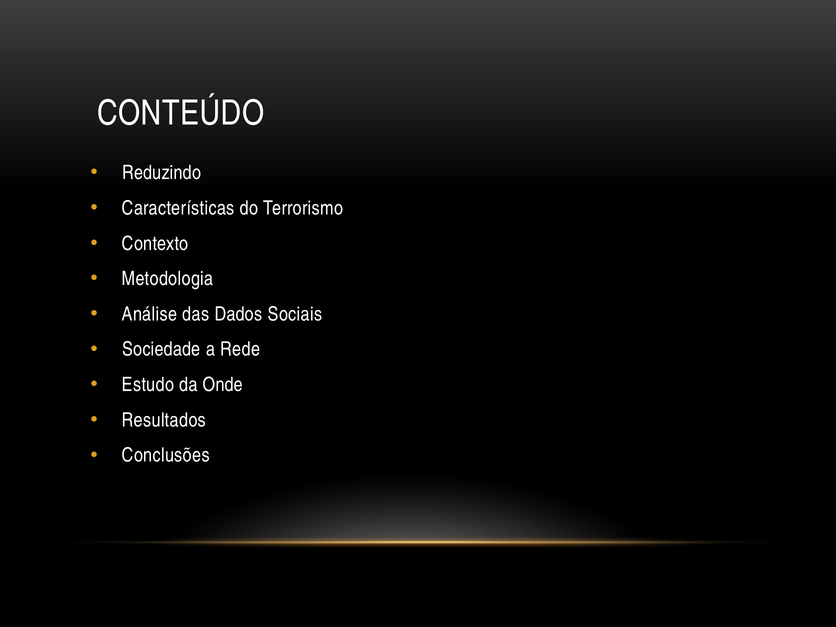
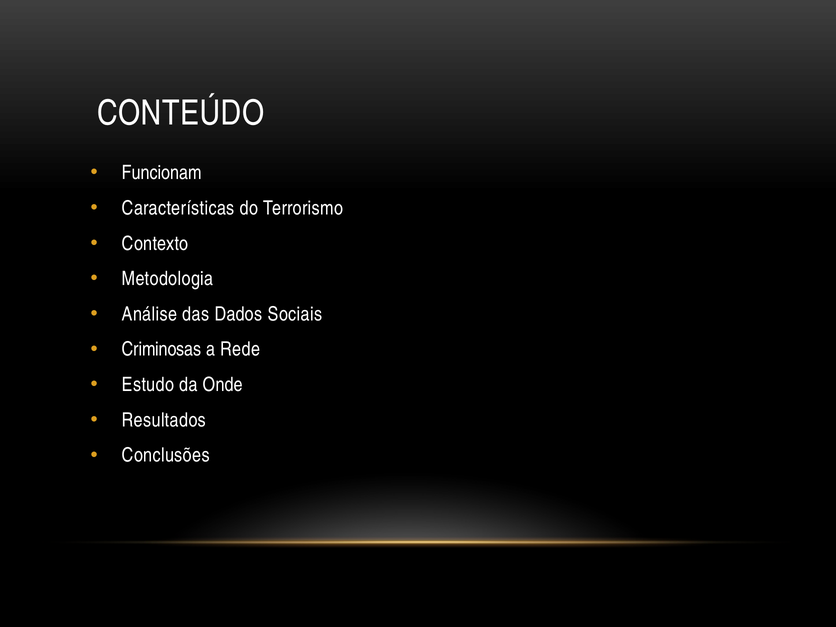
Reduzindo: Reduzindo -> Funcionam
Sociedade: Sociedade -> Criminosas
